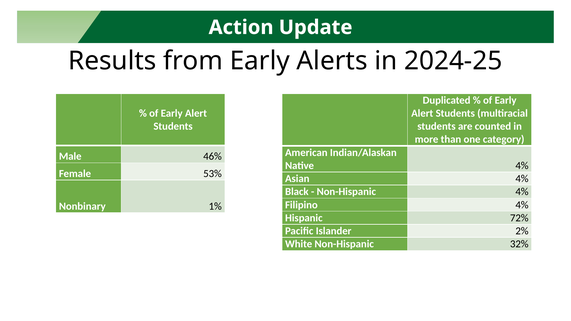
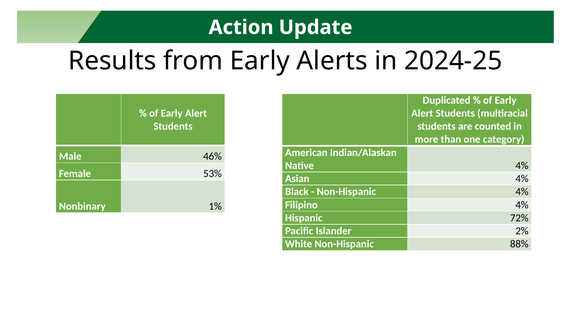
32%: 32% -> 88%
